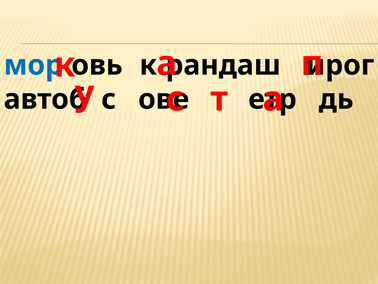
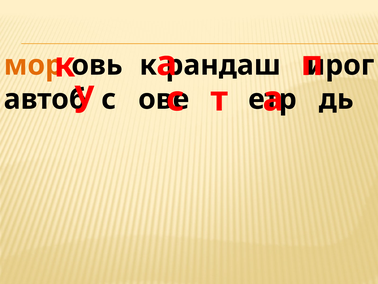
мор colour: blue -> orange
